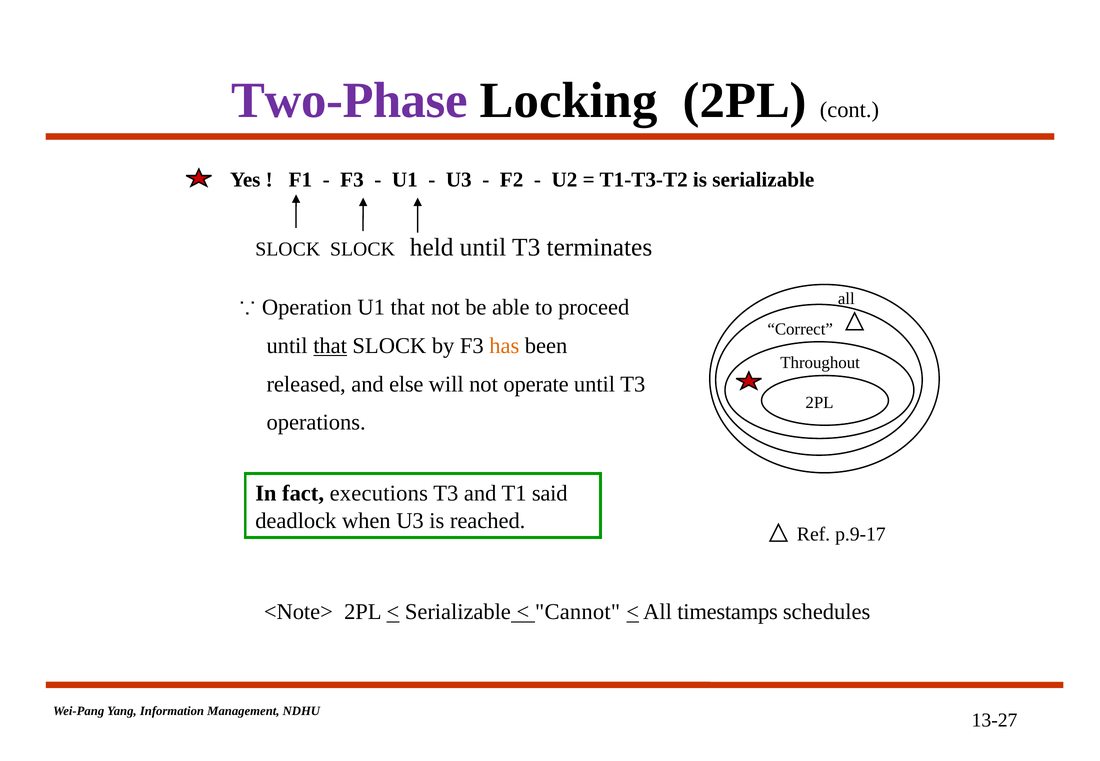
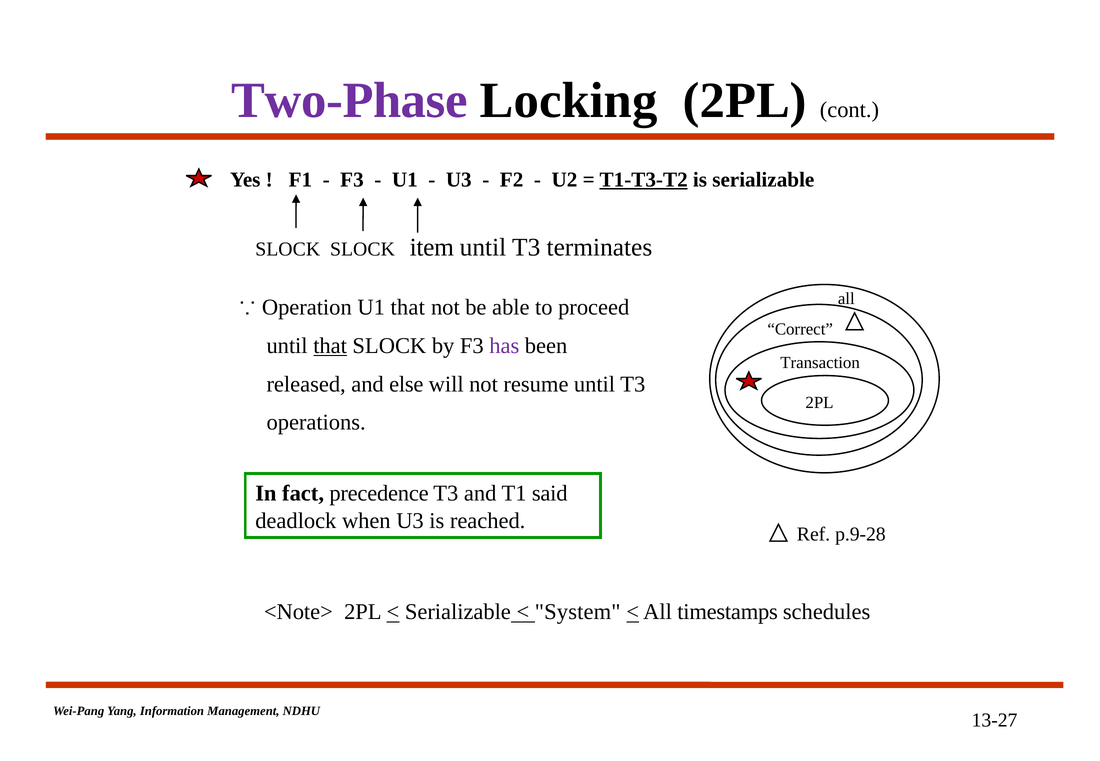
T1-T3-T2 underline: none -> present
held: held -> item
has colour: orange -> purple
Throughout: Throughout -> Transaction
operate: operate -> resume
executions: executions -> precedence
p.9-17: p.9-17 -> p.9-28
Cannot: Cannot -> System
